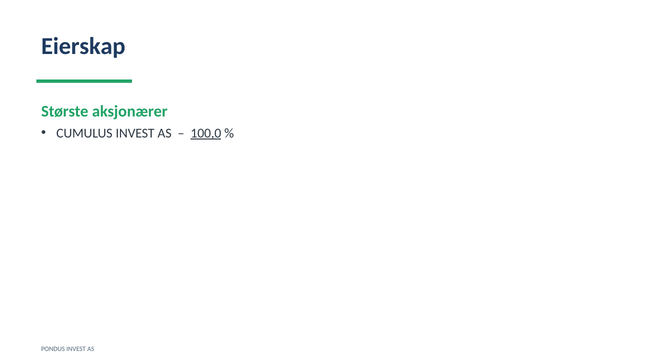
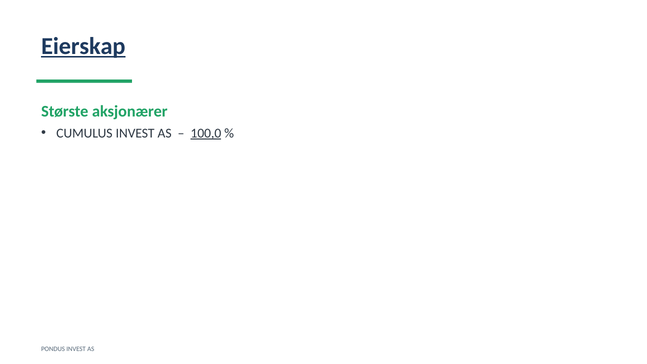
Eierskap underline: none -> present
